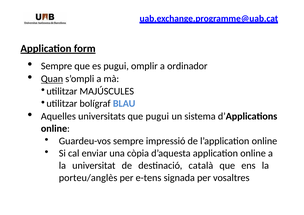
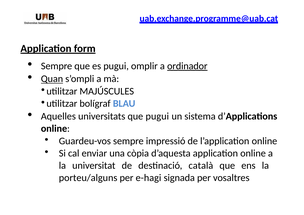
ordinador underline: none -> present
porteu/anglès: porteu/anglès -> porteu/alguns
e-tens: e-tens -> e-hagi
